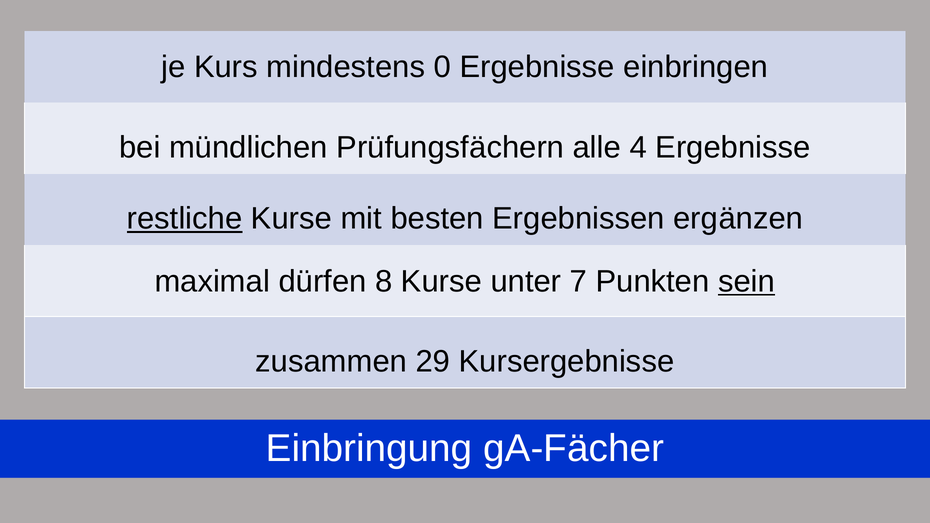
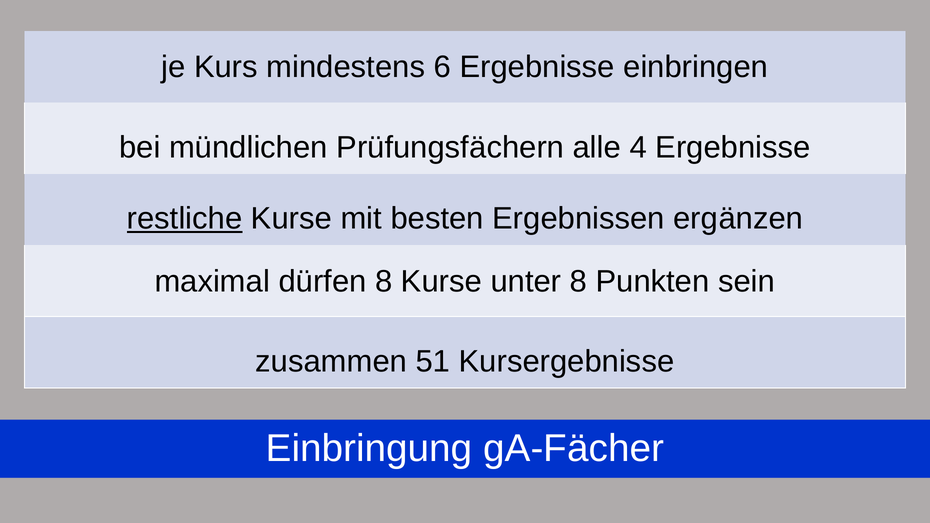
0: 0 -> 6
unter 7: 7 -> 8
sein underline: present -> none
29: 29 -> 51
